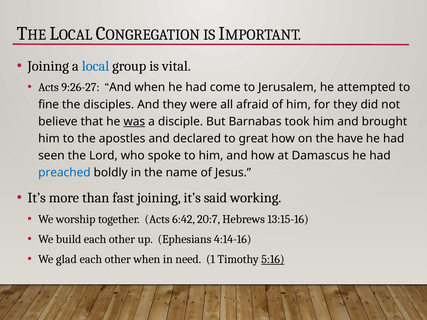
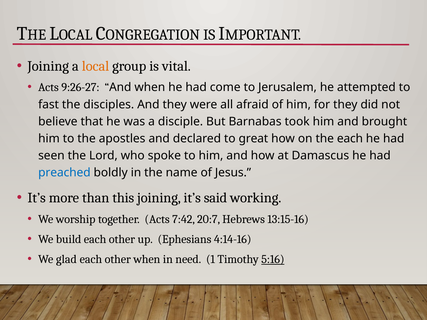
local colour: blue -> orange
fine: fine -> fast
was underline: present -> none
the have: have -> each
fast: fast -> this
6:42: 6:42 -> 7:42
